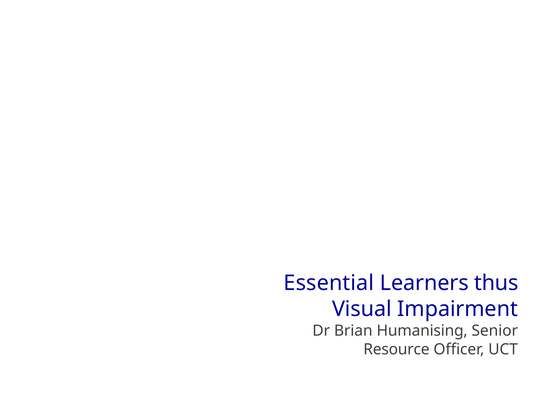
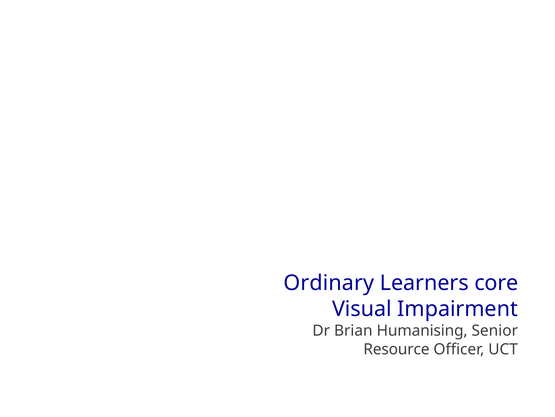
Essential: Essential -> Ordinary
thus: thus -> core
